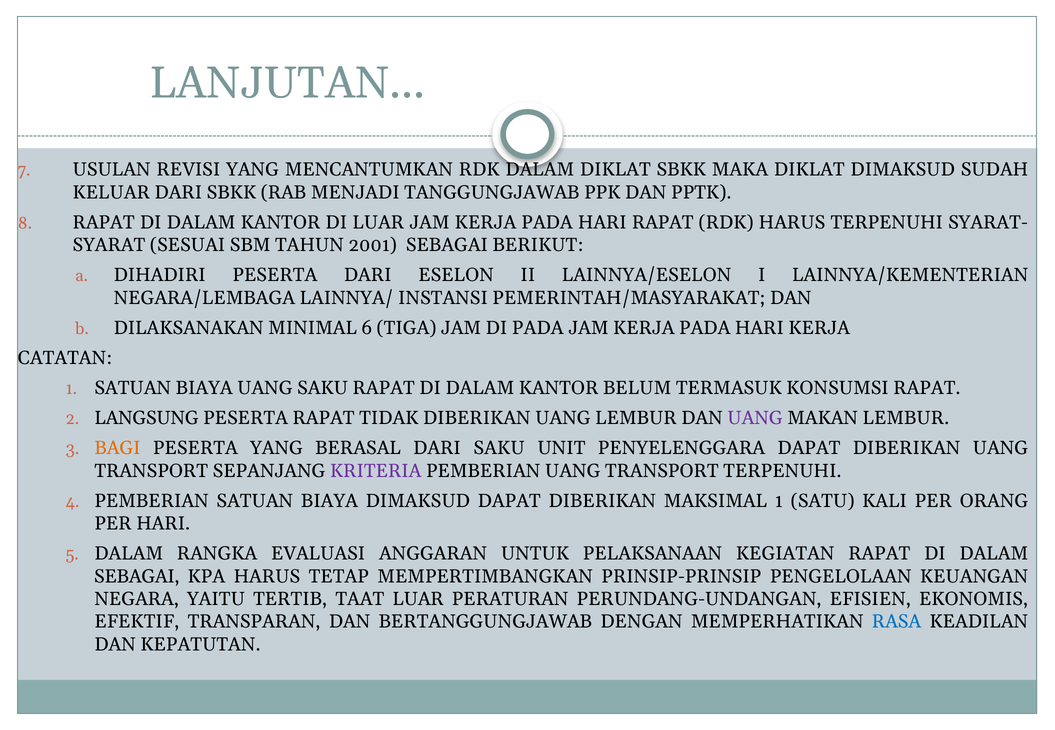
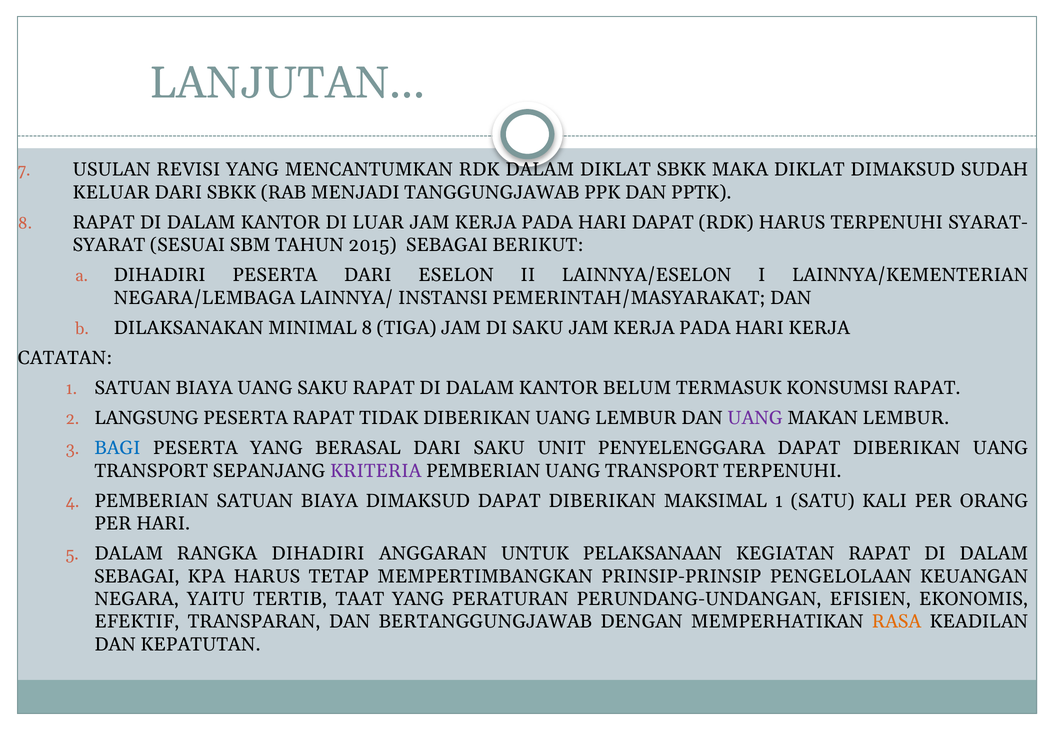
HARI RAPAT: RAPAT -> DAPAT
2001: 2001 -> 2015
MINIMAL 6: 6 -> 8
DI PADA: PADA -> SAKU
BAGI colour: orange -> blue
RANGKA EVALUASI: EVALUASI -> DIHADIRI
TAAT LUAR: LUAR -> YANG
RASA colour: blue -> orange
